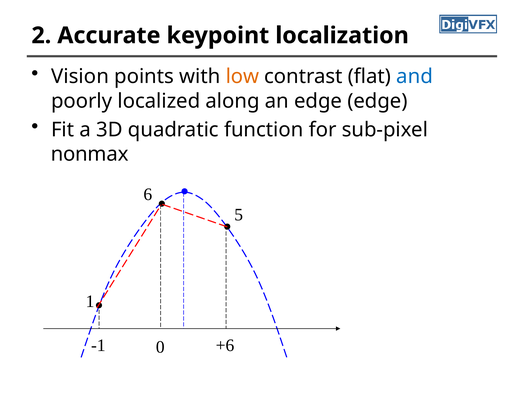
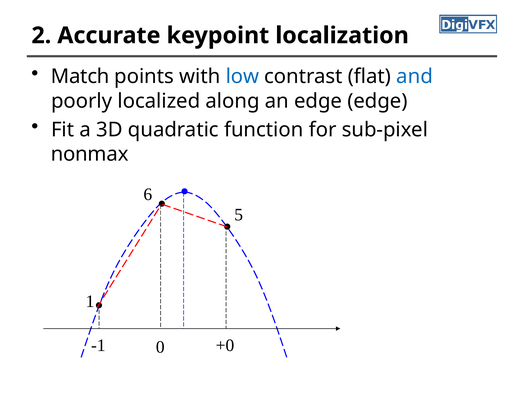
Vision: Vision -> Match
low colour: orange -> blue
+6: +6 -> +0
